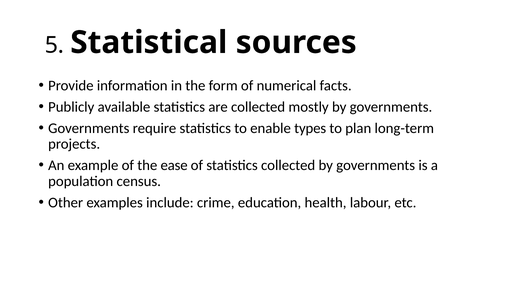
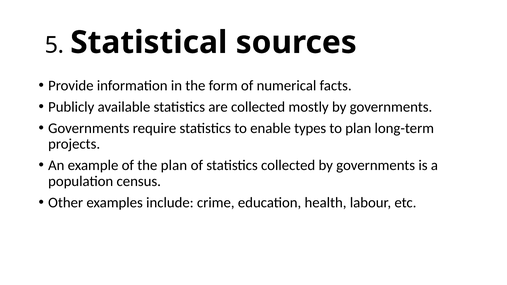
the ease: ease -> plan
